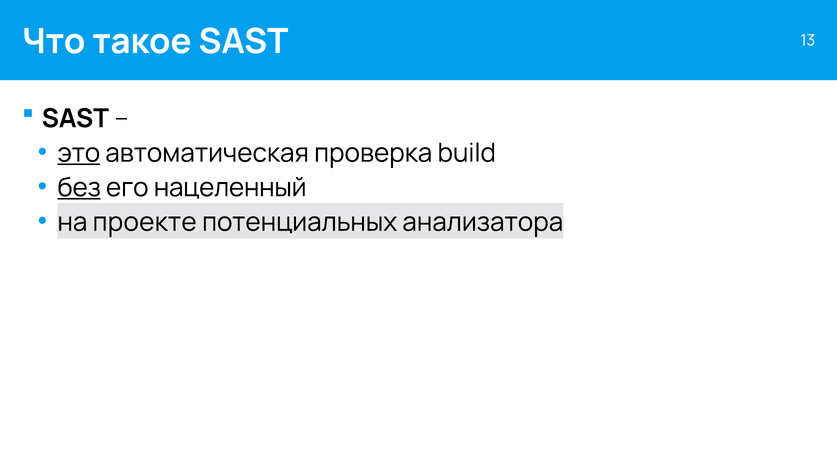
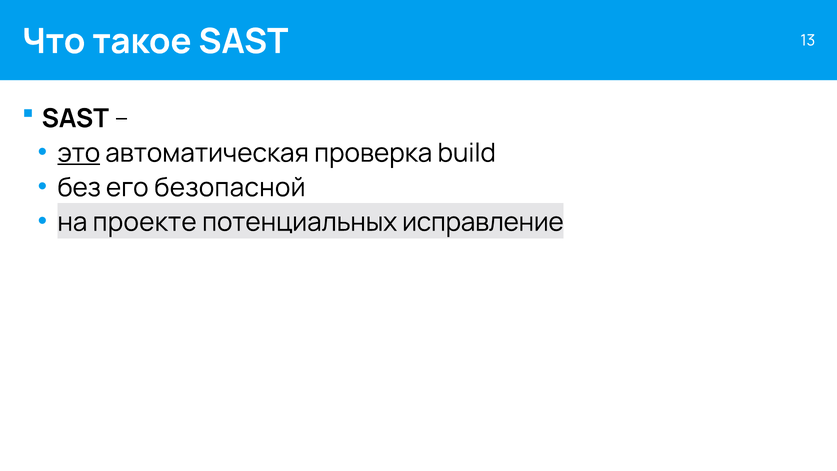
без underline: present -> none
нацеленный: нацеленный -> безопасной
анализатора: анализатора -> исправление
